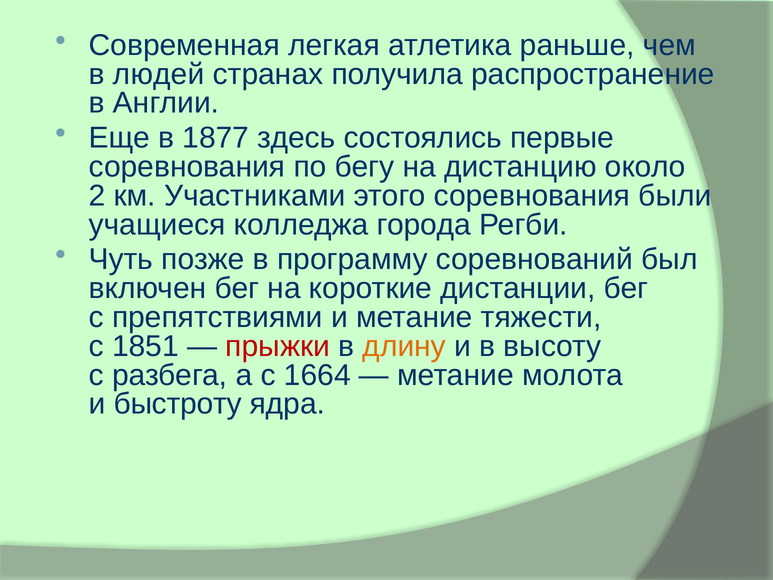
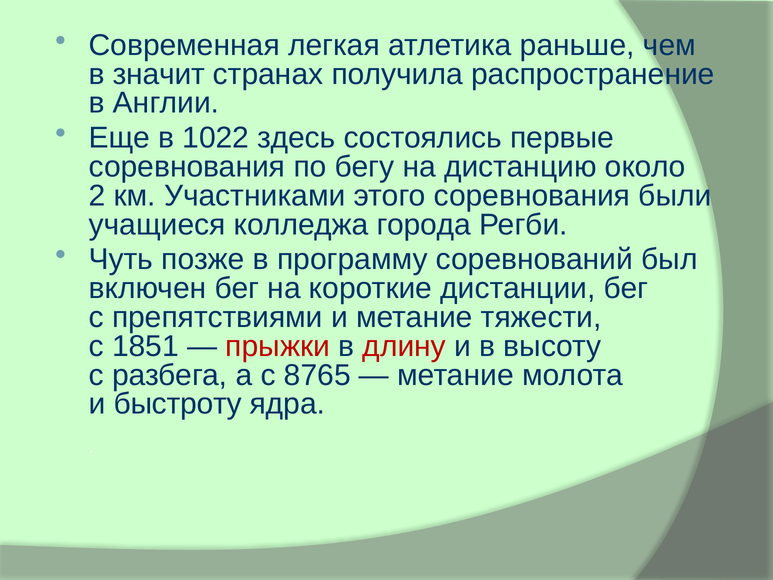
людей: людей -> значит
1877: 1877 -> 1022
длину colour: orange -> red
1664: 1664 -> 8765
